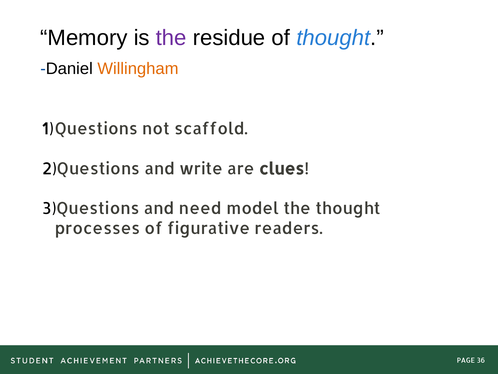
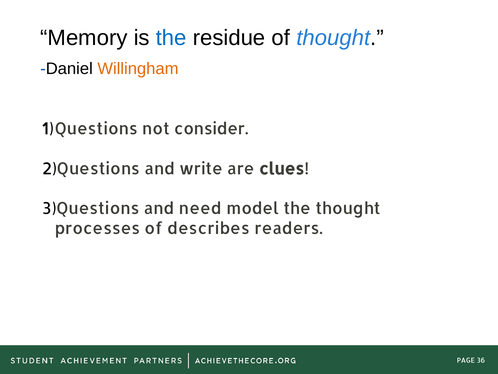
the at (171, 38) colour: purple -> blue
scaffold: scaffold -> consider
figurative: figurative -> describes
